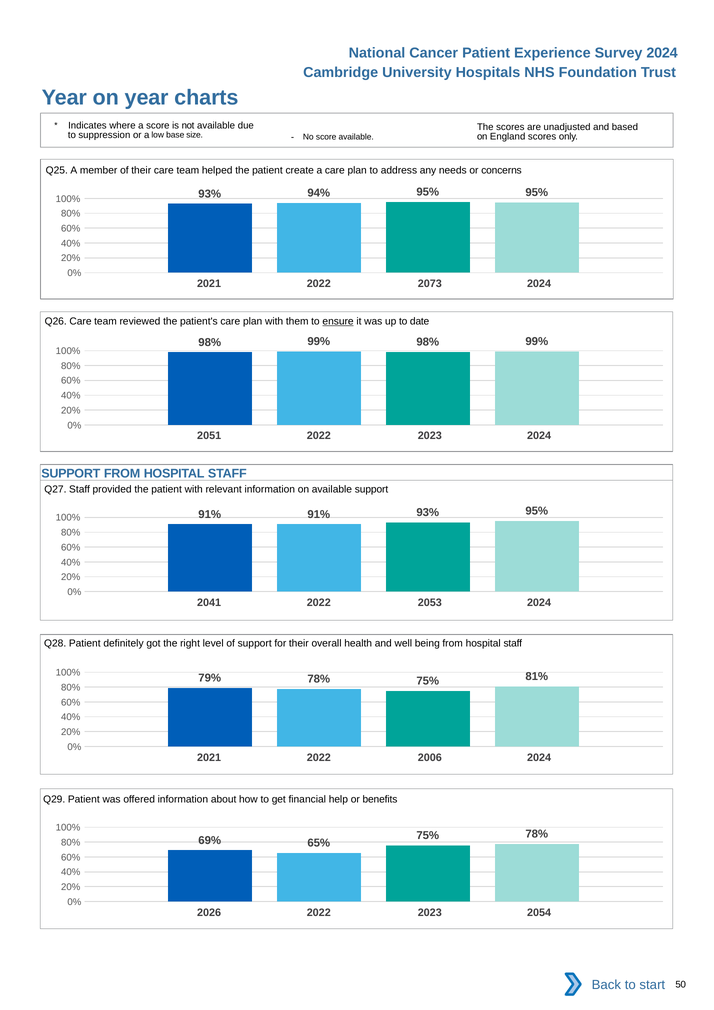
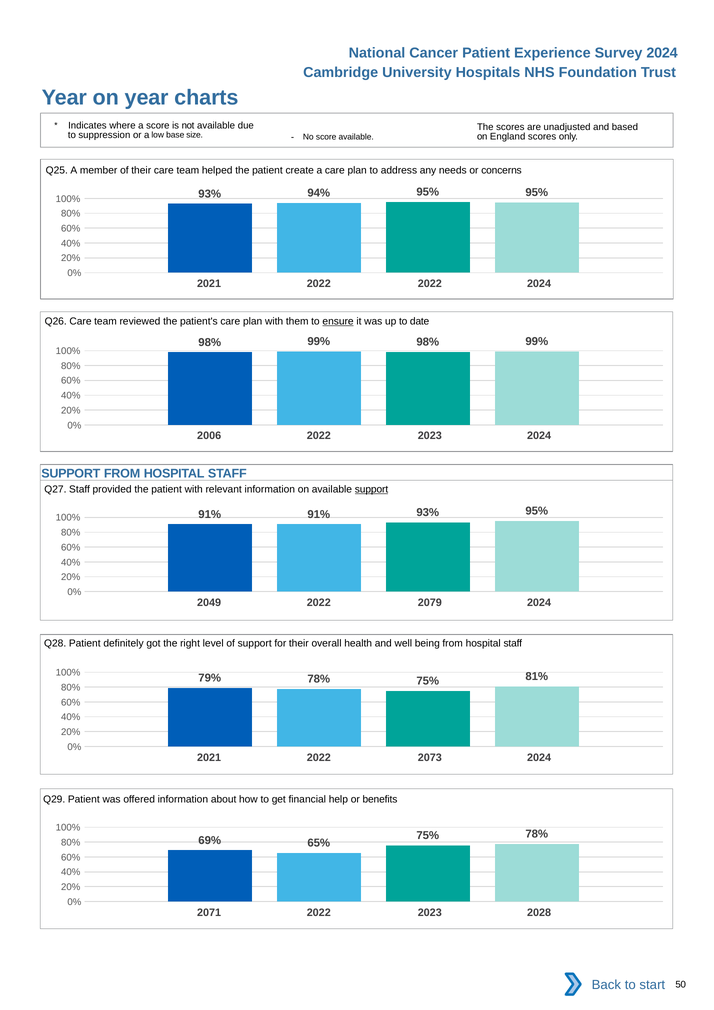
2022 2073: 2073 -> 2022
2051: 2051 -> 2006
support at (372, 490) underline: none -> present
2041: 2041 -> 2049
2053: 2053 -> 2079
2006: 2006 -> 2073
2026: 2026 -> 2071
2054: 2054 -> 2028
